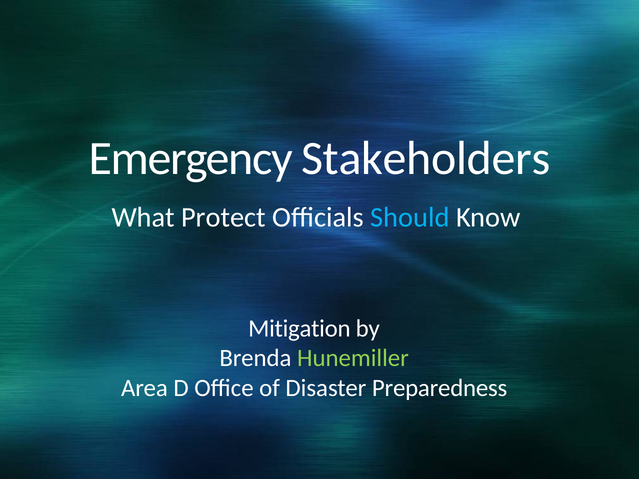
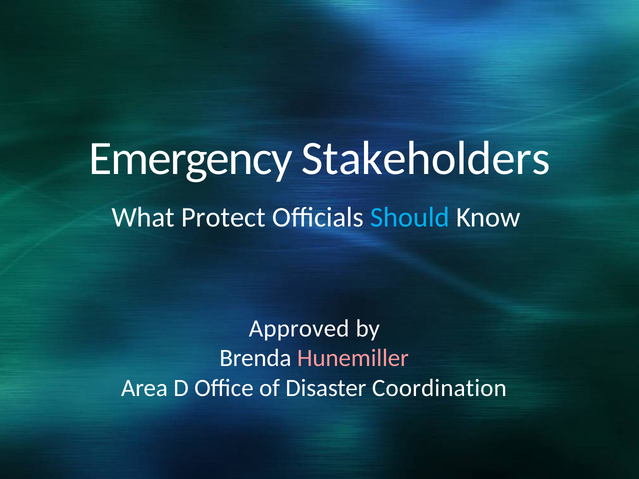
Mitigation: Mitigation -> Approved
Hunemiller colour: light green -> pink
Preparedness: Preparedness -> Coordination
